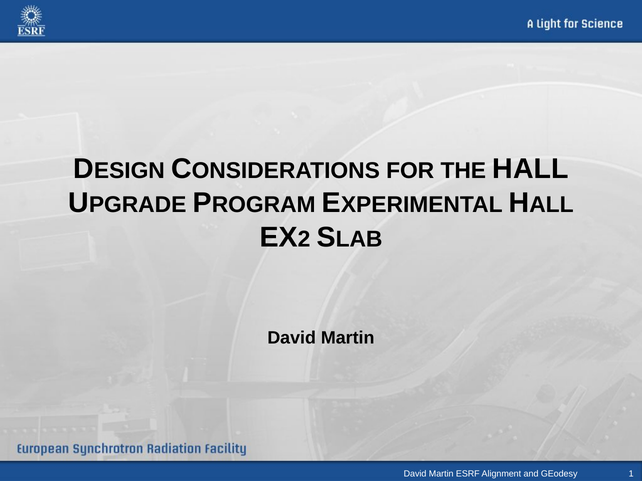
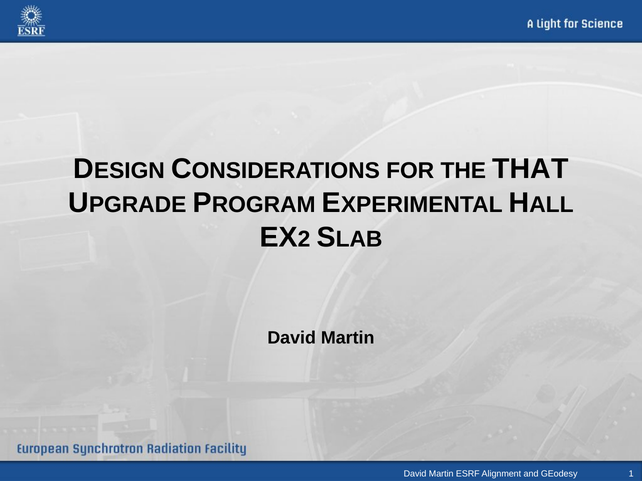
HALL: HALL -> THAT
